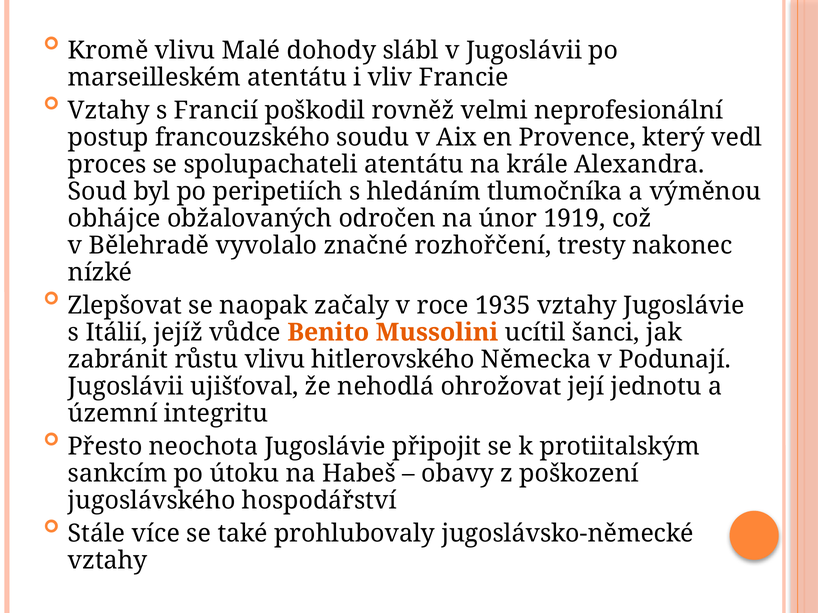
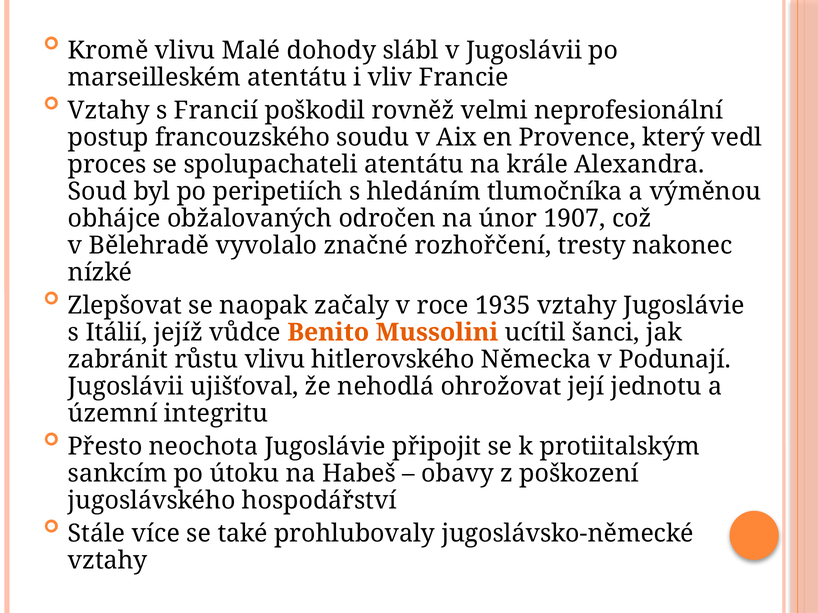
1919: 1919 -> 1907
